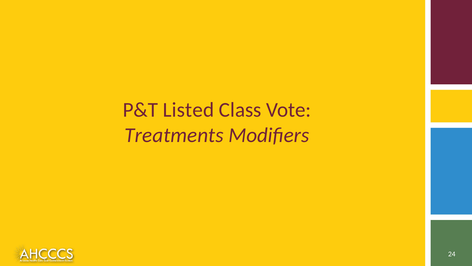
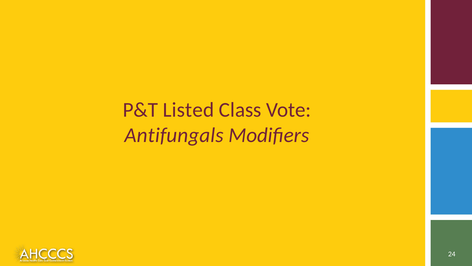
Treatments: Treatments -> Antifungals
